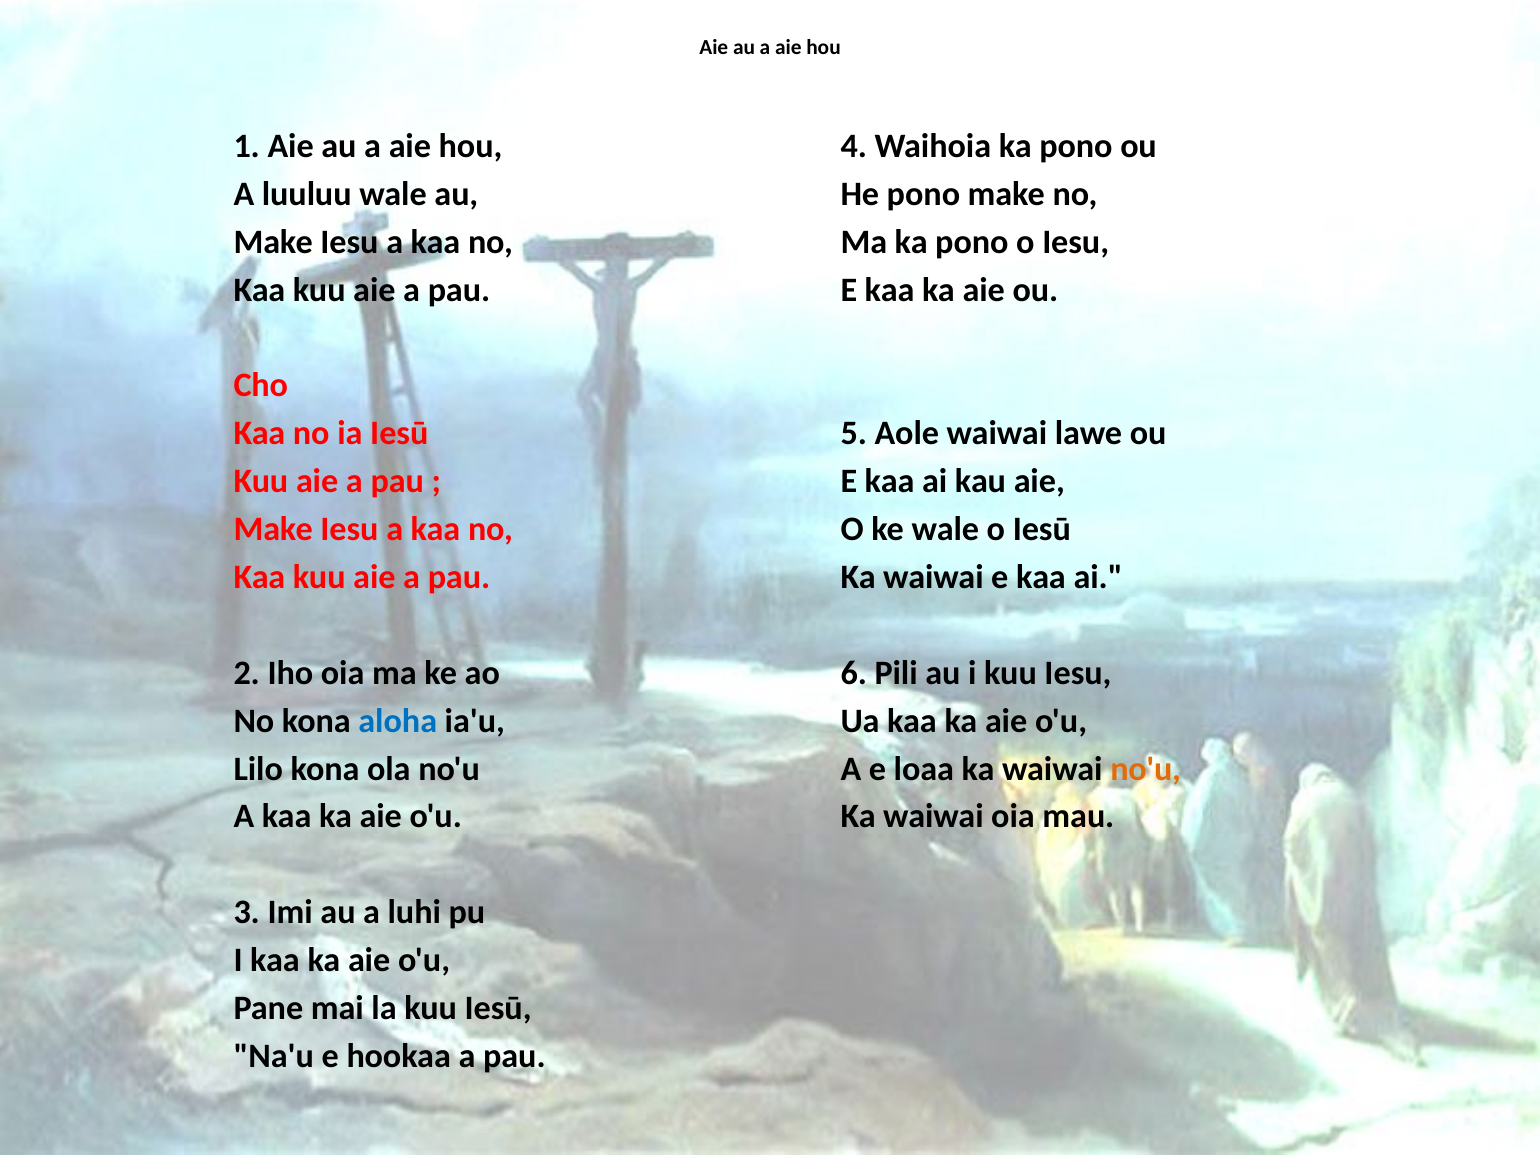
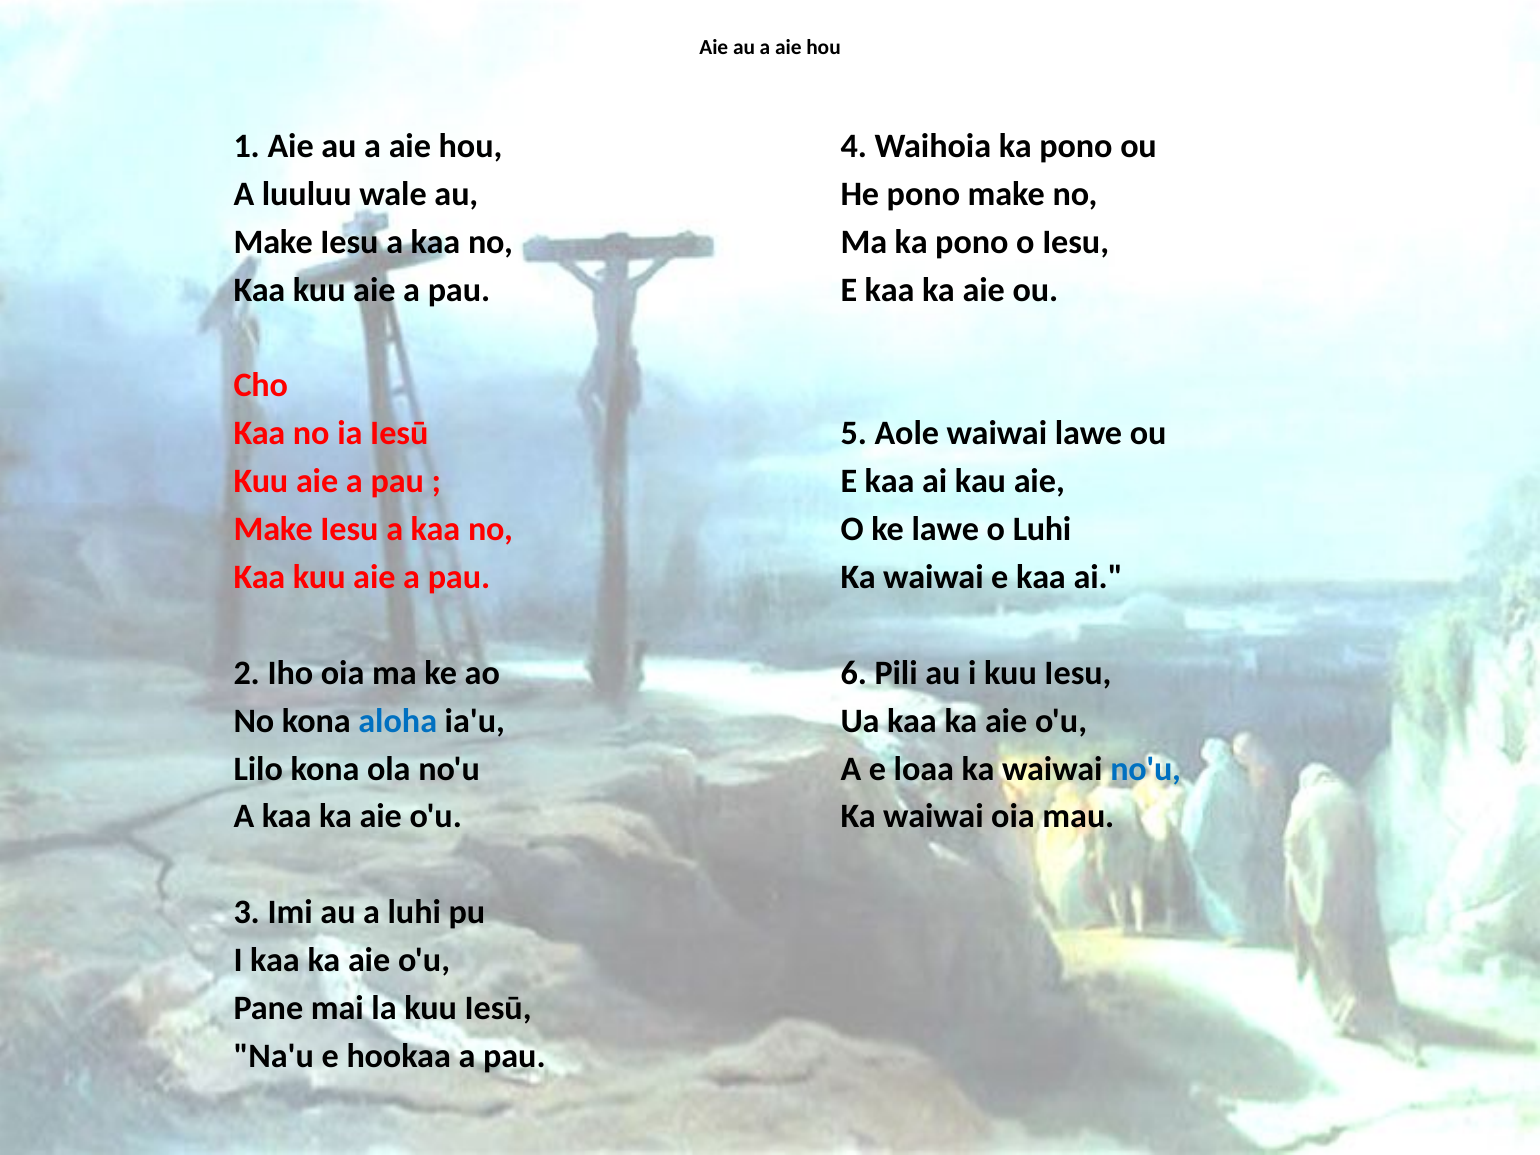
ke wale: wale -> lawe
o Iesū: Iesū -> Luhi
no'u at (1146, 769) colour: orange -> blue
